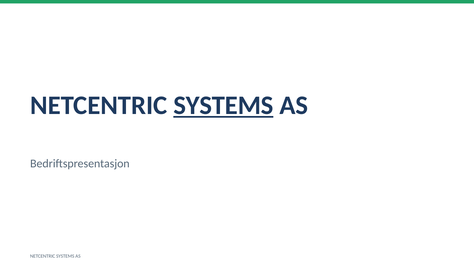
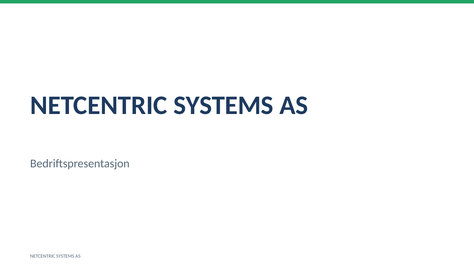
SYSTEMS at (223, 105) underline: present -> none
